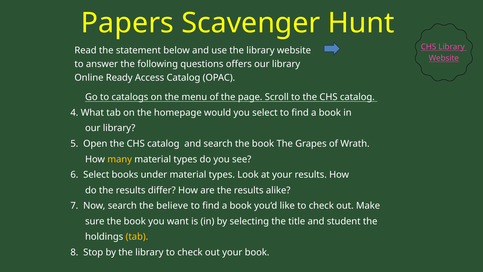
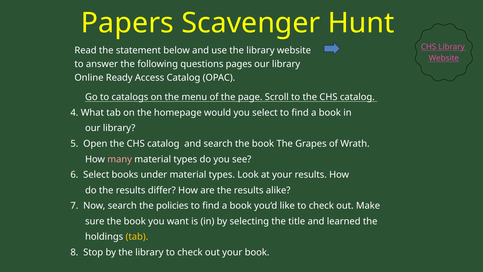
offers: offers -> pages
many colour: yellow -> pink
believe: believe -> policies
student: student -> learned
